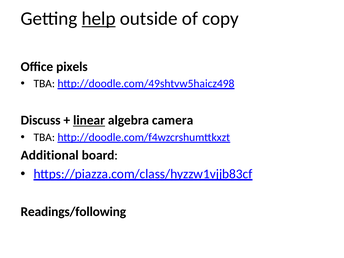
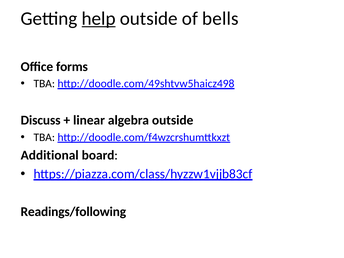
copy: copy -> bells
pixels: pixels -> forms
linear underline: present -> none
algebra camera: camera -> outside
